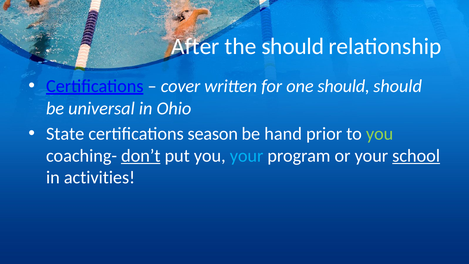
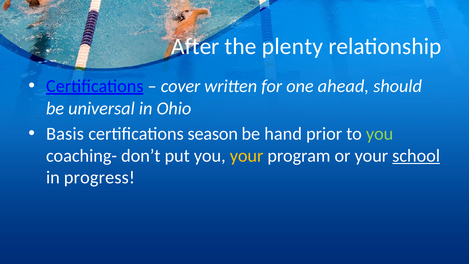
the should: should -> plenty
one should: should -> ahead
State: State -> Basis
don’t underline: present -> none
your at (247, 156) colour: light blue -> yellow
activities: activities -> progress
